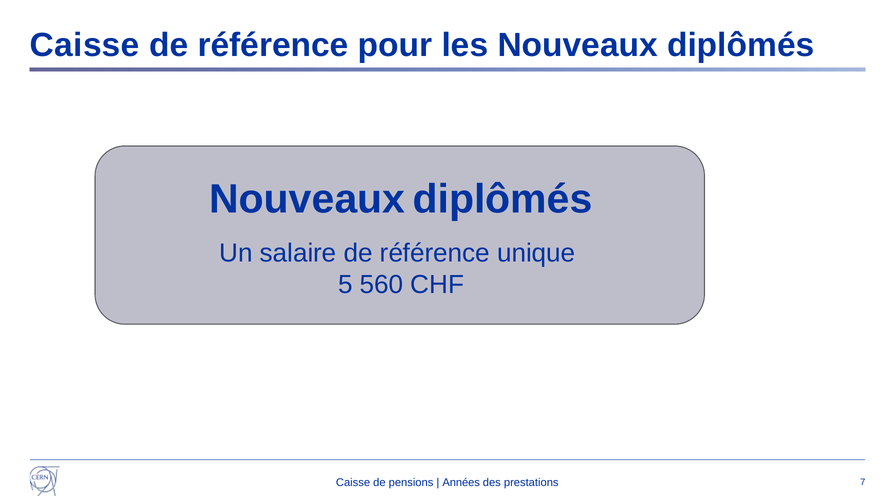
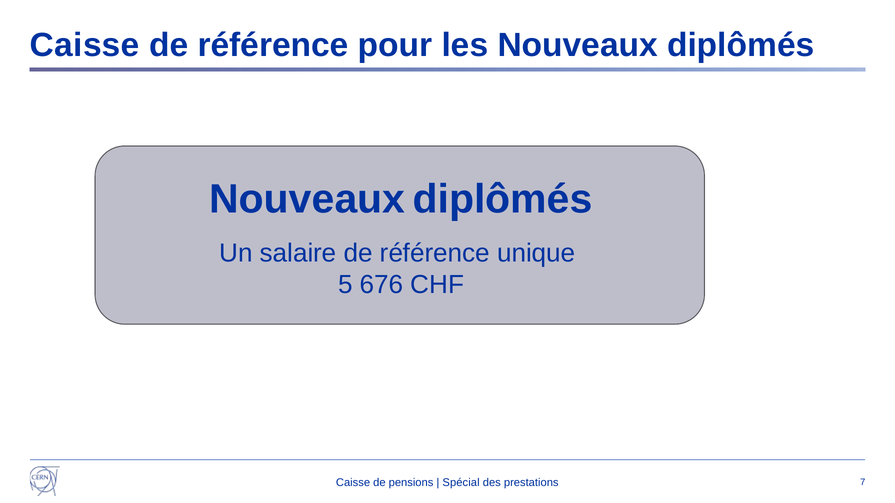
560: 560 -> 676
Années: Années -> Spécial
